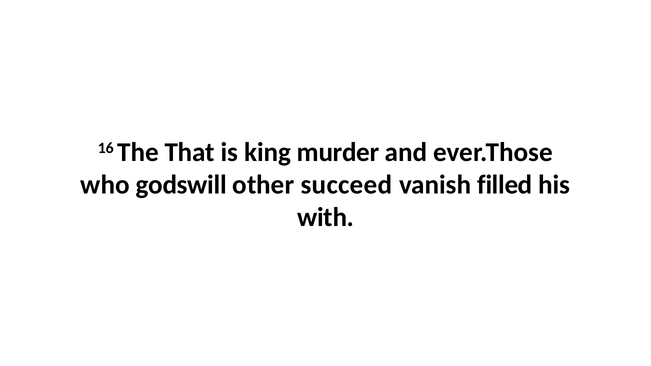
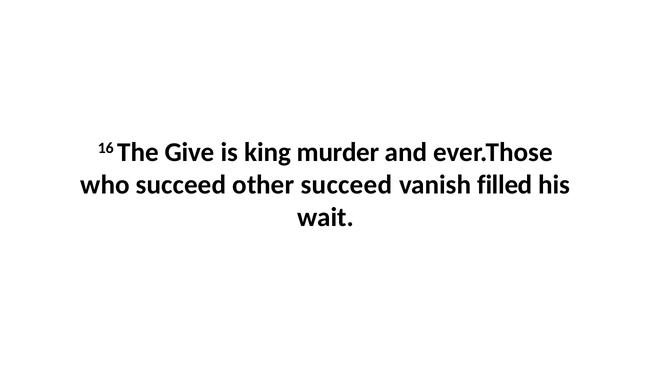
That: That -> Give
who godswill: godswill -> succeed
with: with -> wait
